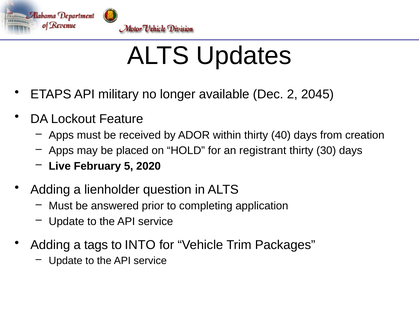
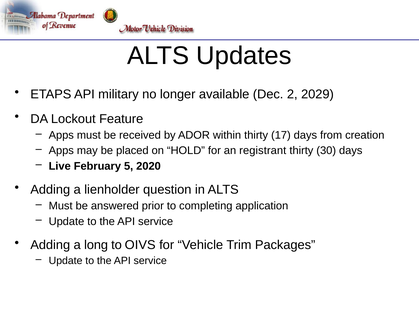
2045: 2045 -> 2029
40: 40 -> 17
tags: tags -> long
INTO: INTO -> OIVS
